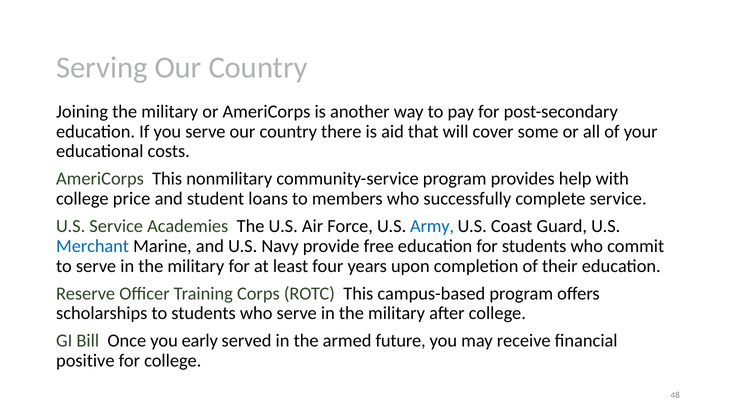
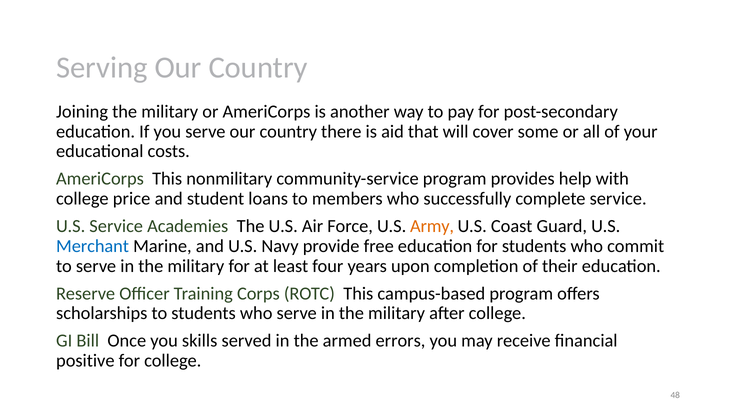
Army colour: blue -> orange
early: early -> skills
future: future -> errors
